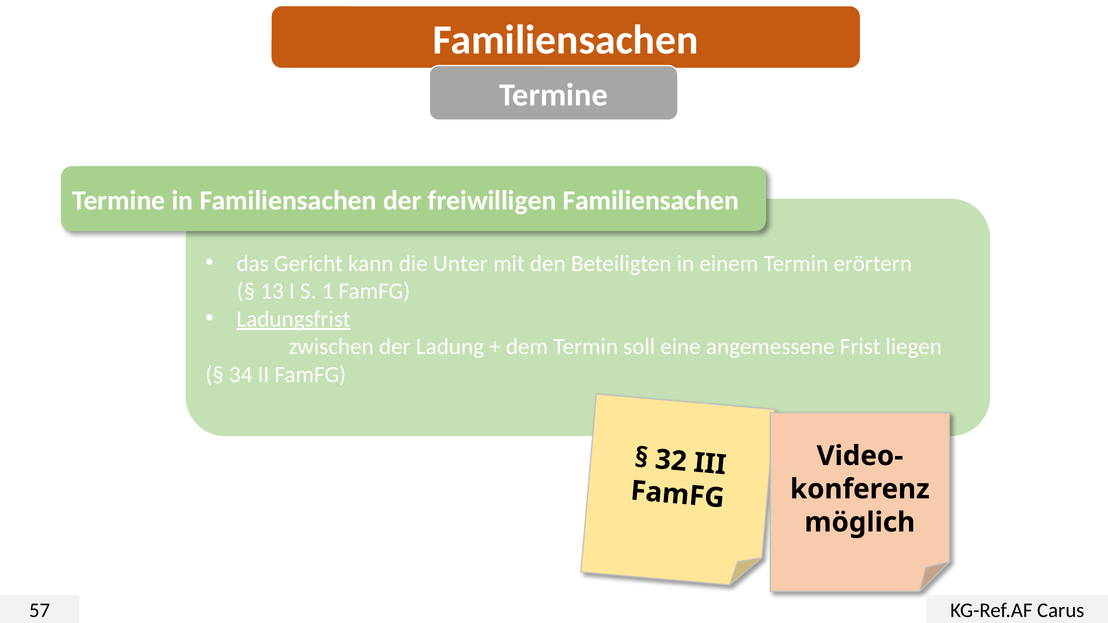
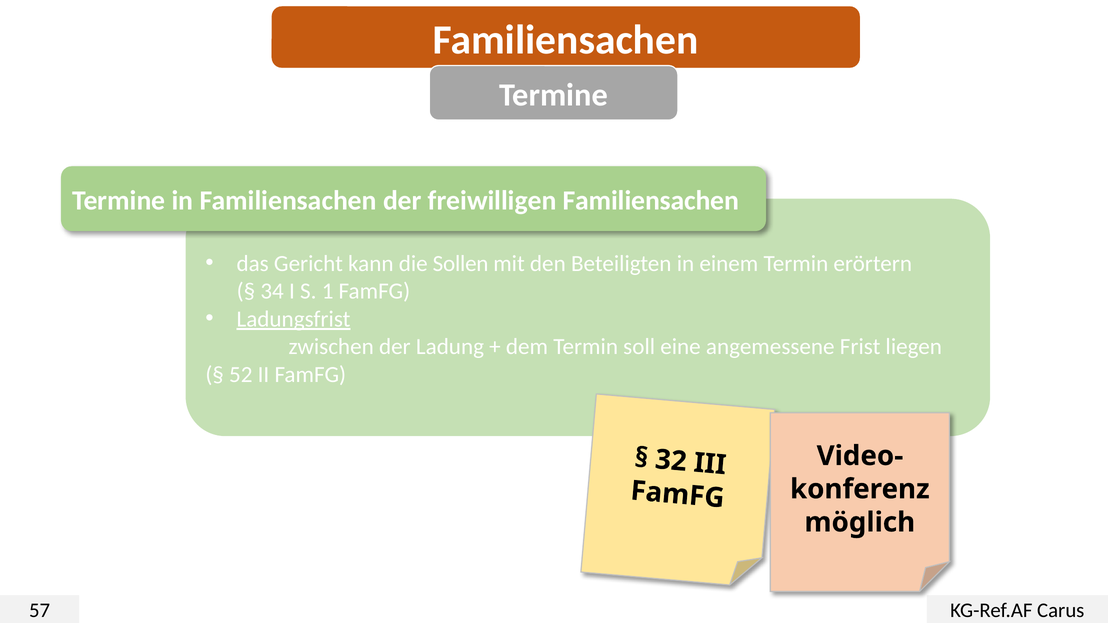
Unter: Unter -> Sollen
13: 13 -> 34
34: 34 -> 52
